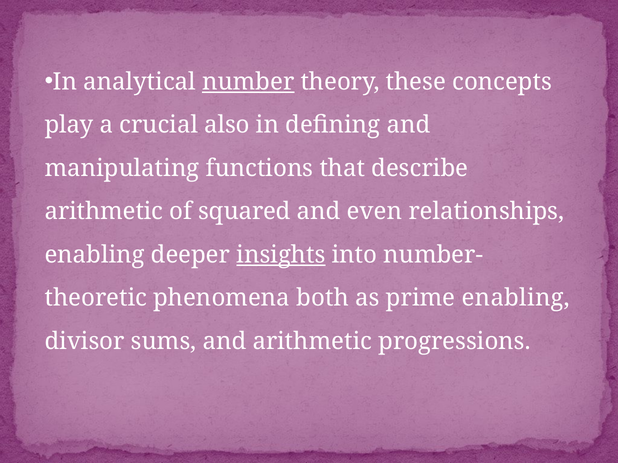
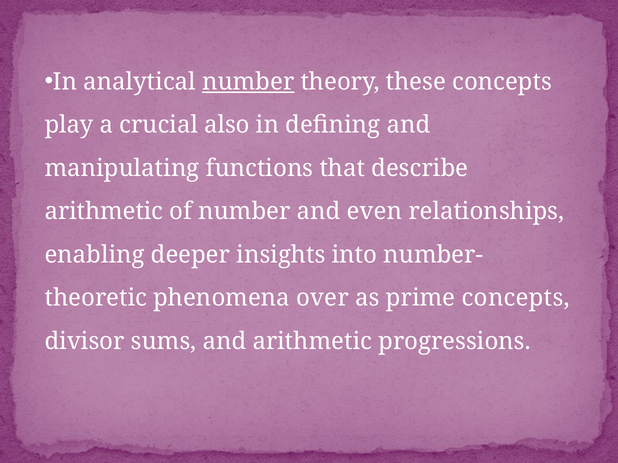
of squared: squared -> number
insights underline: present -> none
both: both -> over
prime enabling: enabling -> concepts
